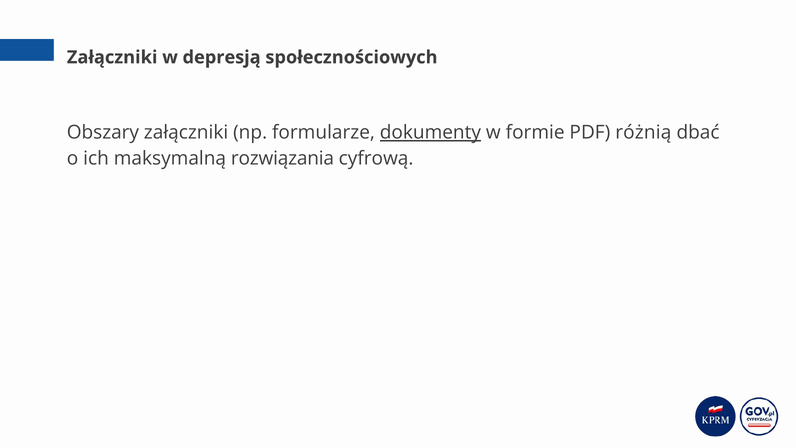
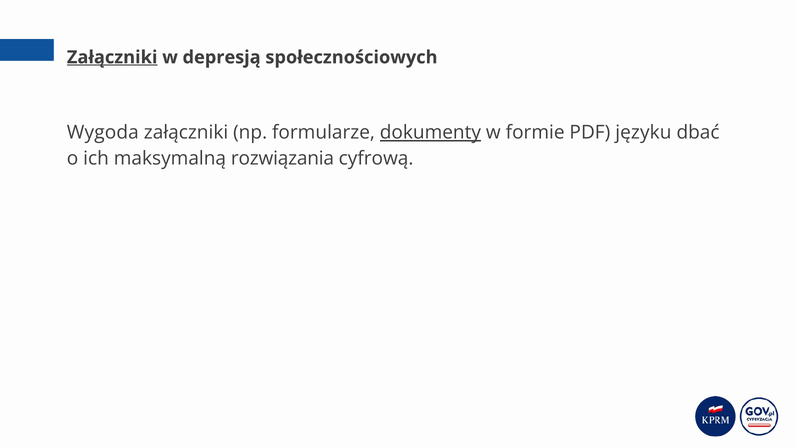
Załączniki at (112, 57) underline: none -> present
Obszary: Obszary -> Wygoda
różnią: różnią -> języku
